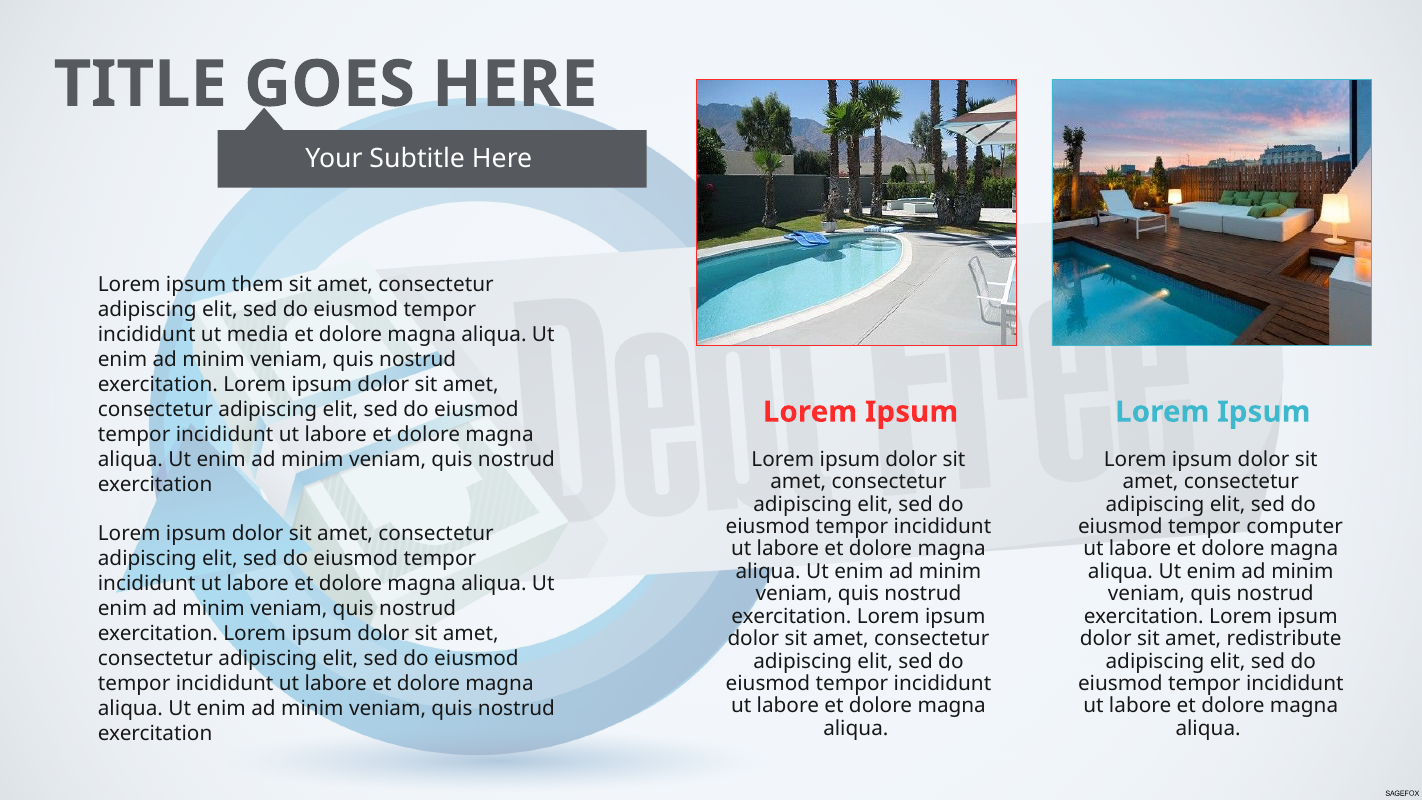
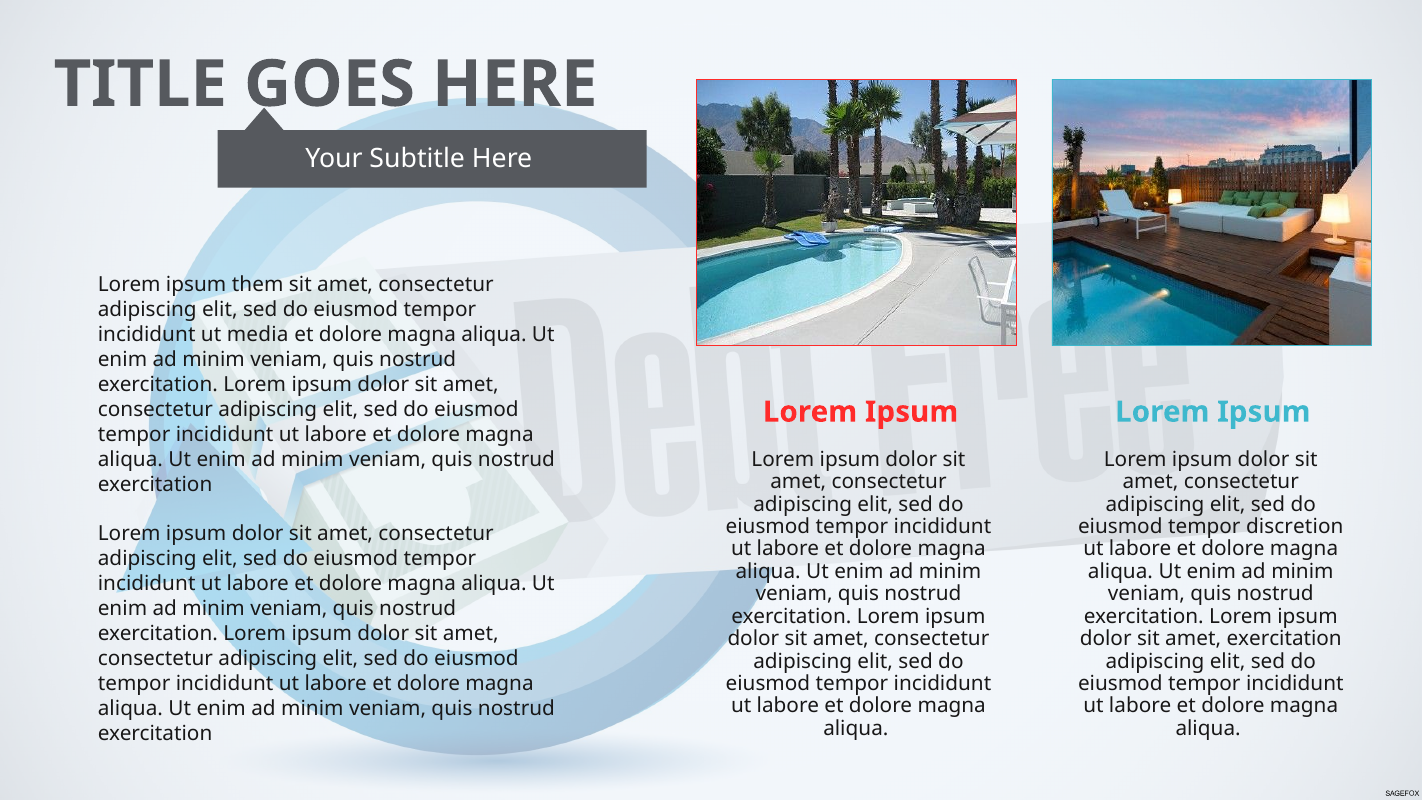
computer: computer -> discretion
amet redistribute: redistribute -> exercitation
